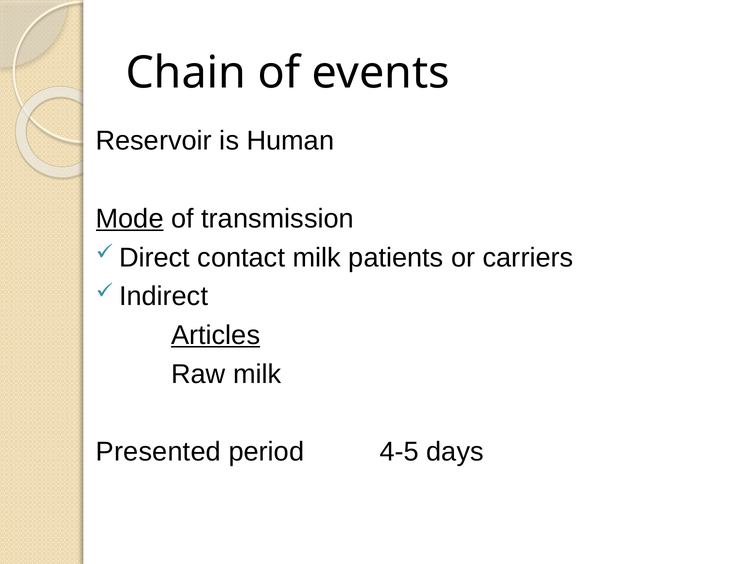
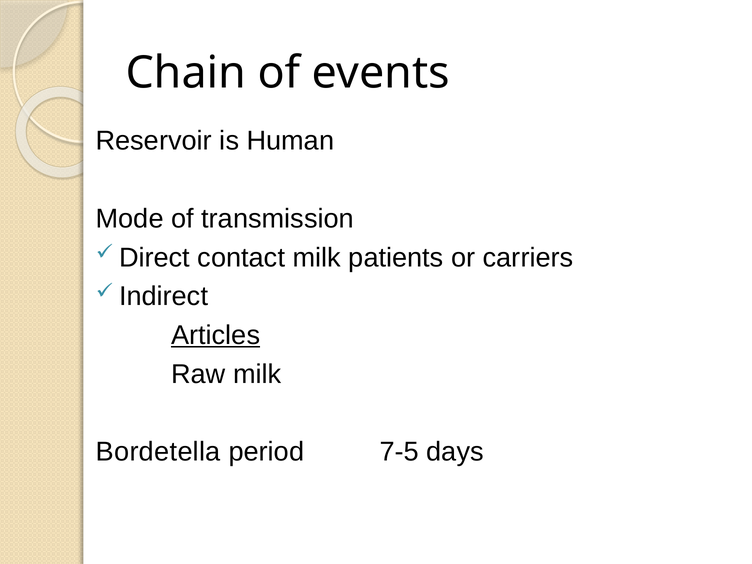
Mode underline: present -> none
Presented: Presented -> Bordetella
4-5: 4-5 -> 7-5
